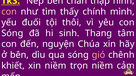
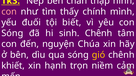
thôi: thôi -> biết
sinh Thang: Thang -> Chênh
gió colour: pink -> yellow
xin niềm: niềm -> hạnh
